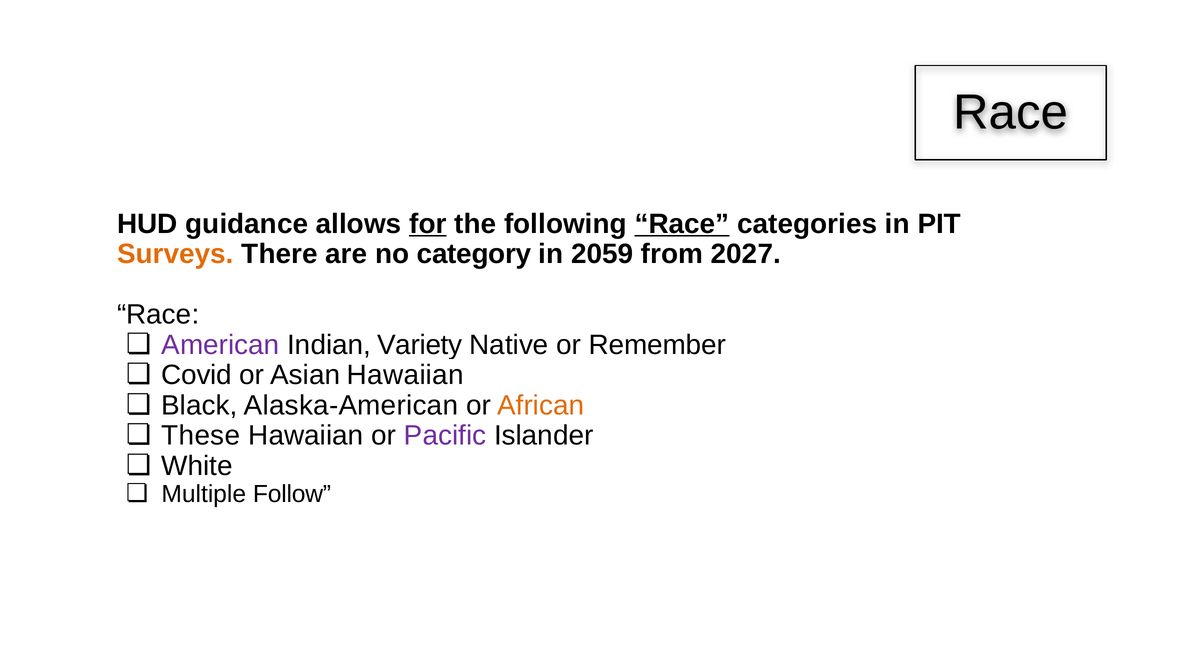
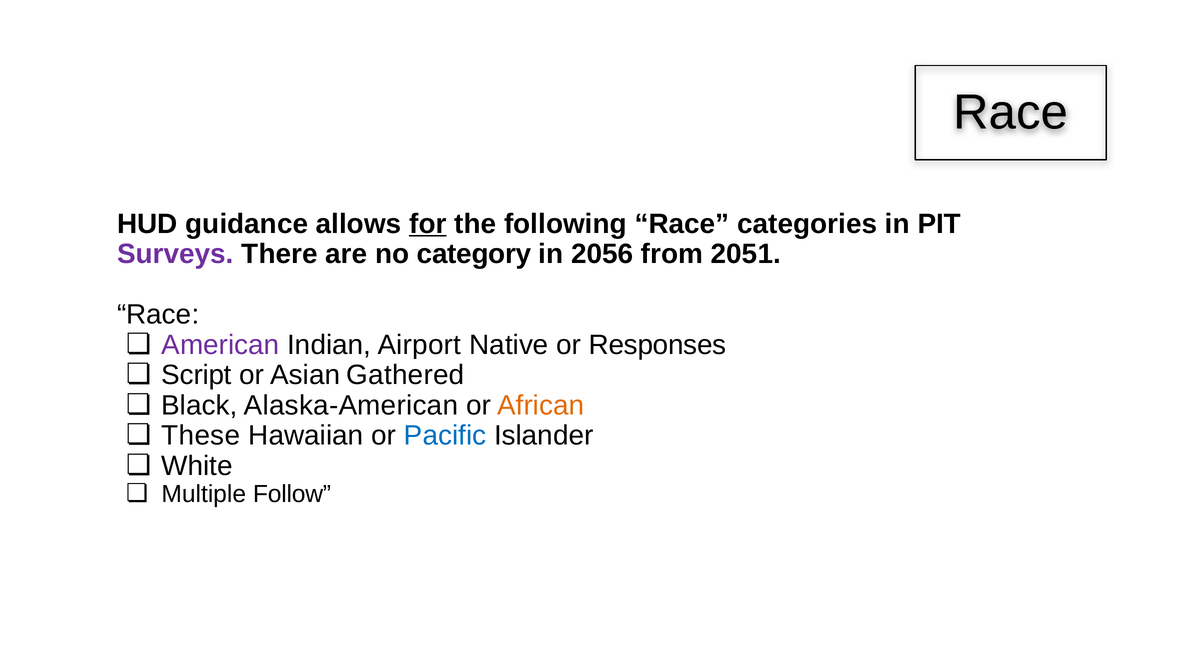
Race at (682, 224) underline: present -> none
Surveys colour: orange -> purple
2059: 2059 -> 2056
2027: 2027 -> 2051
Variety: Variety -> Airport
Remember: Remember -> Responses
Covid: Covid -> Script
Asian Hawaiian: Hawaiian -> Gathered
Pacific colour: purple -> blue
